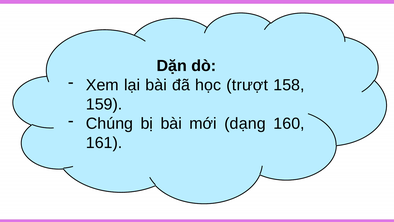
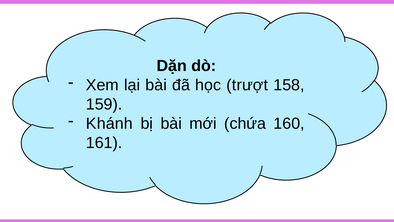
Chúng: Chúng -> Khánh
dạng: dạng -> chứa
